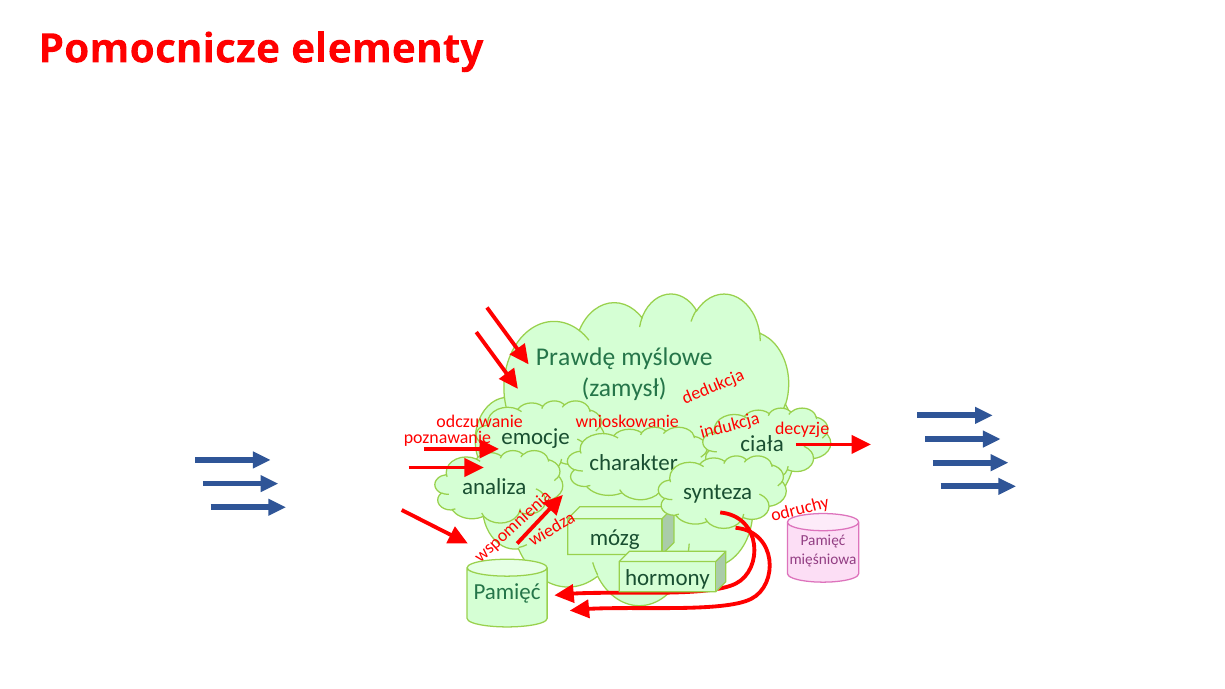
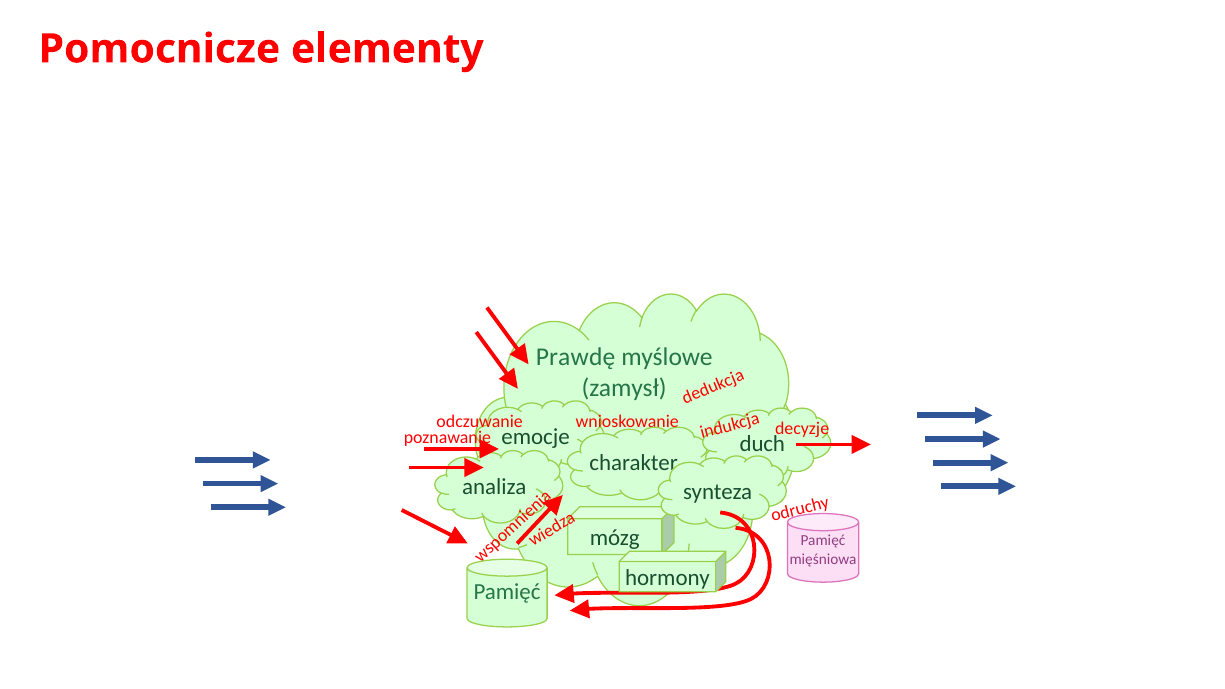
ciała: ciała -> duch
